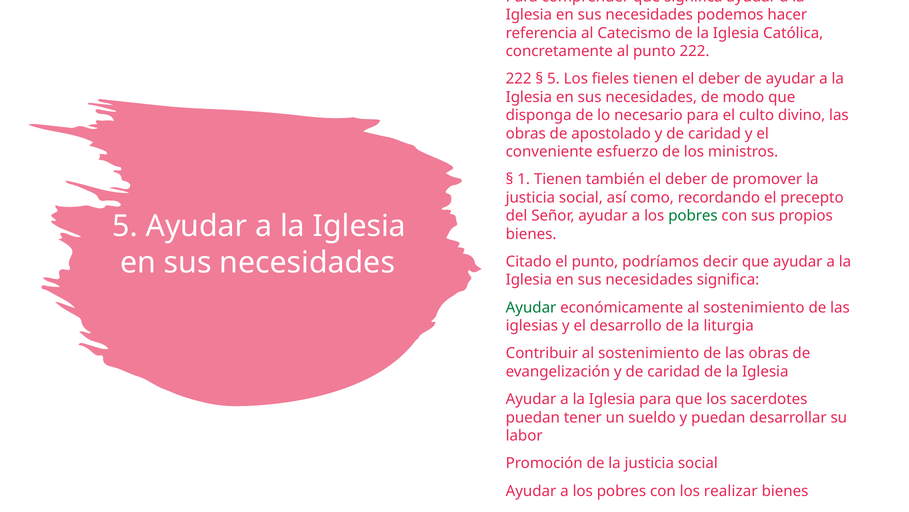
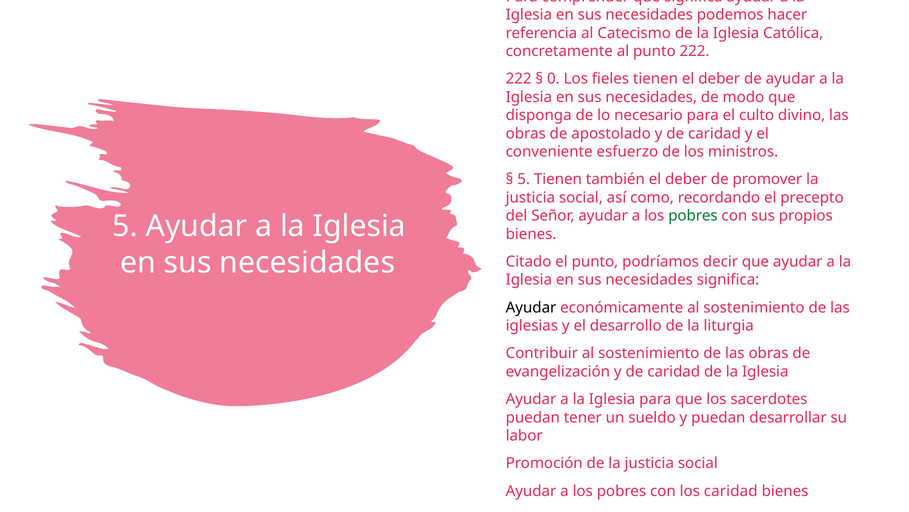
5 at (553, 79): 5 -> 0
1 at (524, 179): 1 -> 5
Ayudar at (531, 307) colour: green -> black
los realizar: realizar -> caridad
